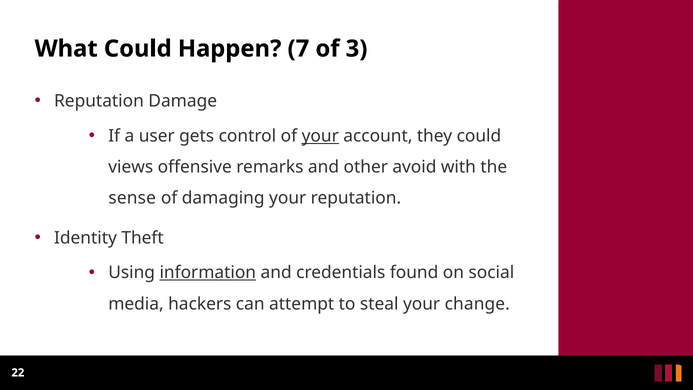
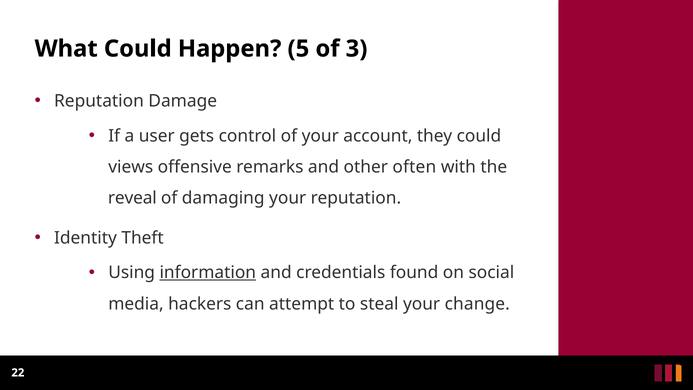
7: 7 -> 5
your at (320, 136) underline: present -> none
avoid: avoid -> often
sense: sense -> reveal
